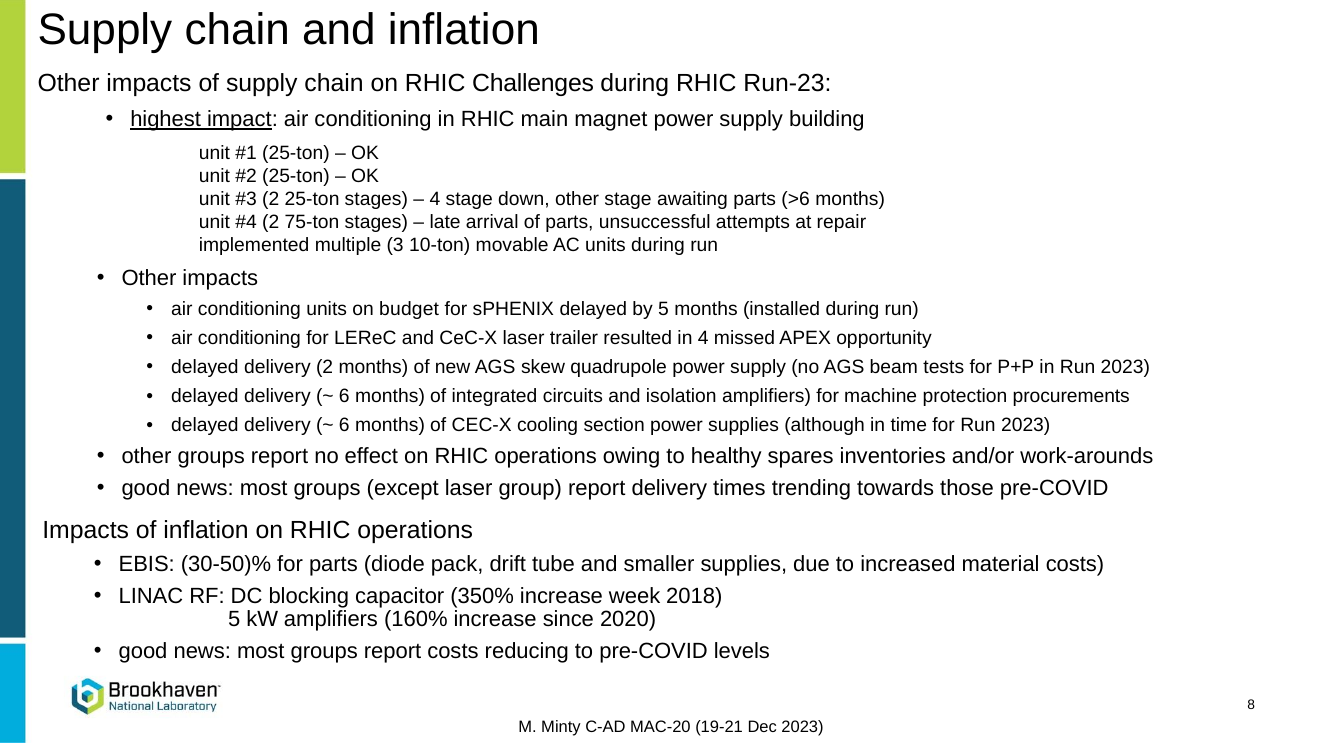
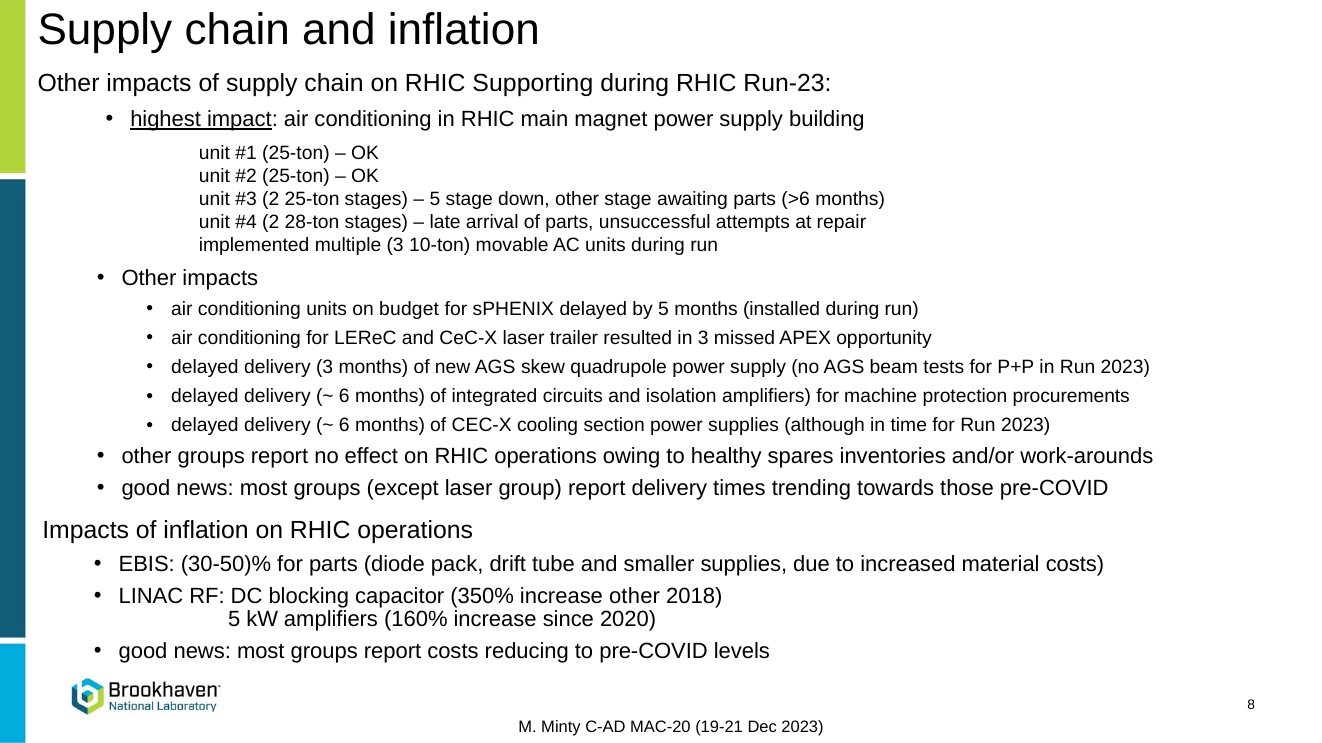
Challenges: Challenges -> Supporting
4 at (435, 199): 4 -> 5
75-ton: 75-ton -> 28-ton
in 4: 4 -> 3
delivery 2: 2 -> 3
increase week: week -> other
